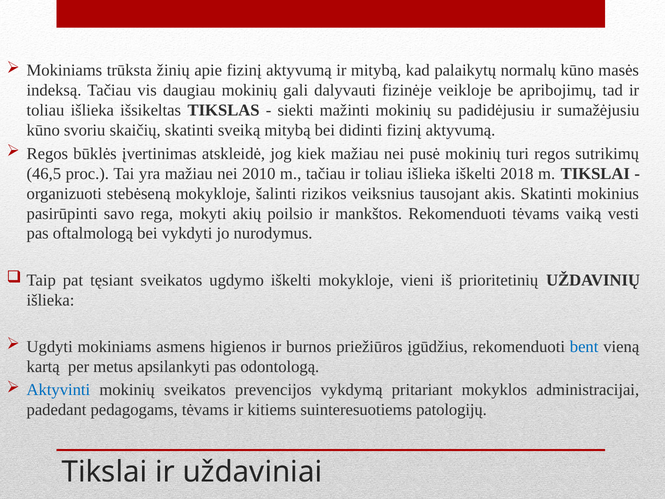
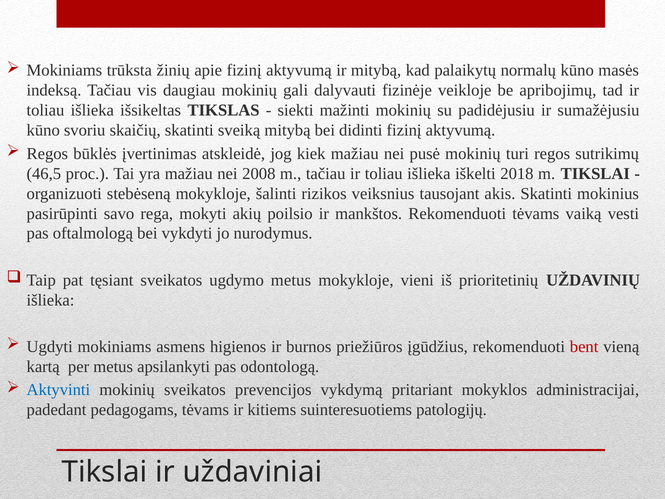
2010: 2010 -> 2008
ugdymo iškelti: iškelti -> metus
bent colour: blue -> red
